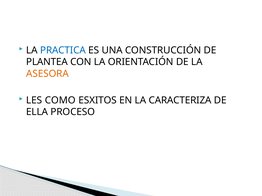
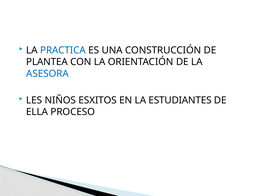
ASESORA colour: orange -> blue
COMO: COMO -> NIÑOS
CARACTERIZA: CARACTERIZA -> ESTUDIANTES
